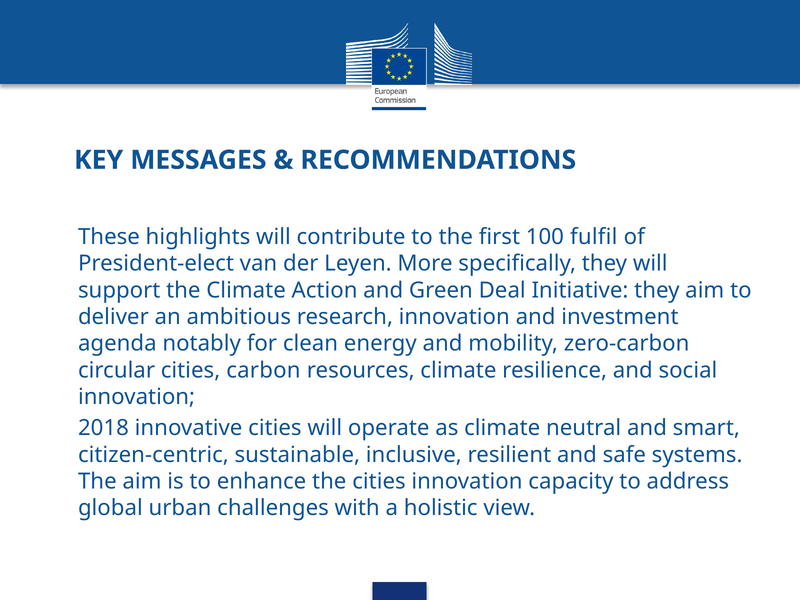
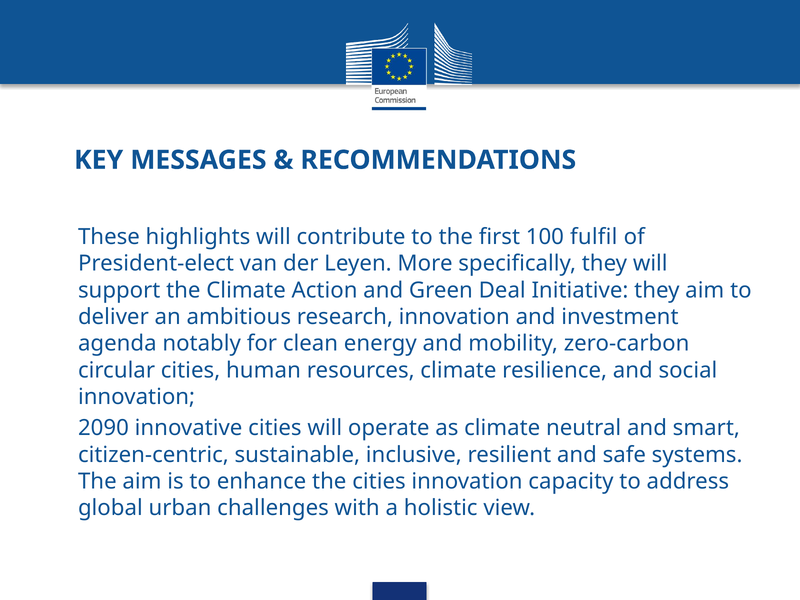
carbon: carbon -> human
2018: 2018 -> 2090
